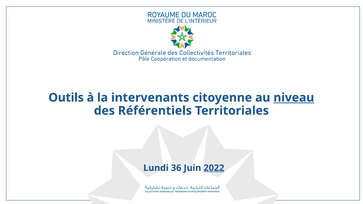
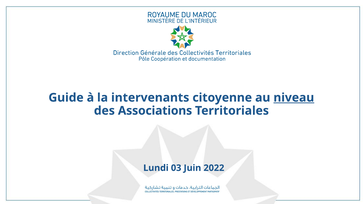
Outils: Outils -> Guide
Référentiels: Référentiels -> Associations
36: 36 -> 03
2022 underline: present -> none
